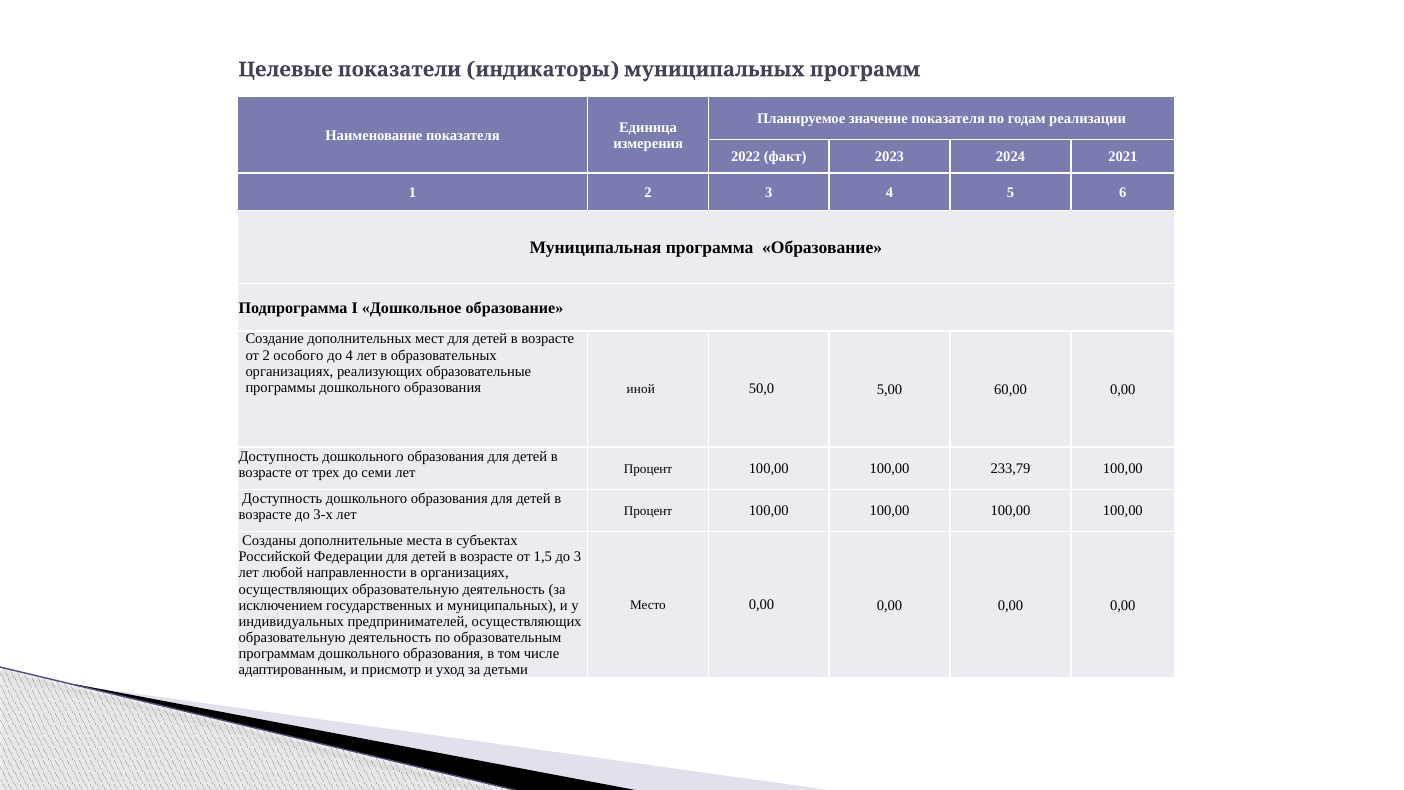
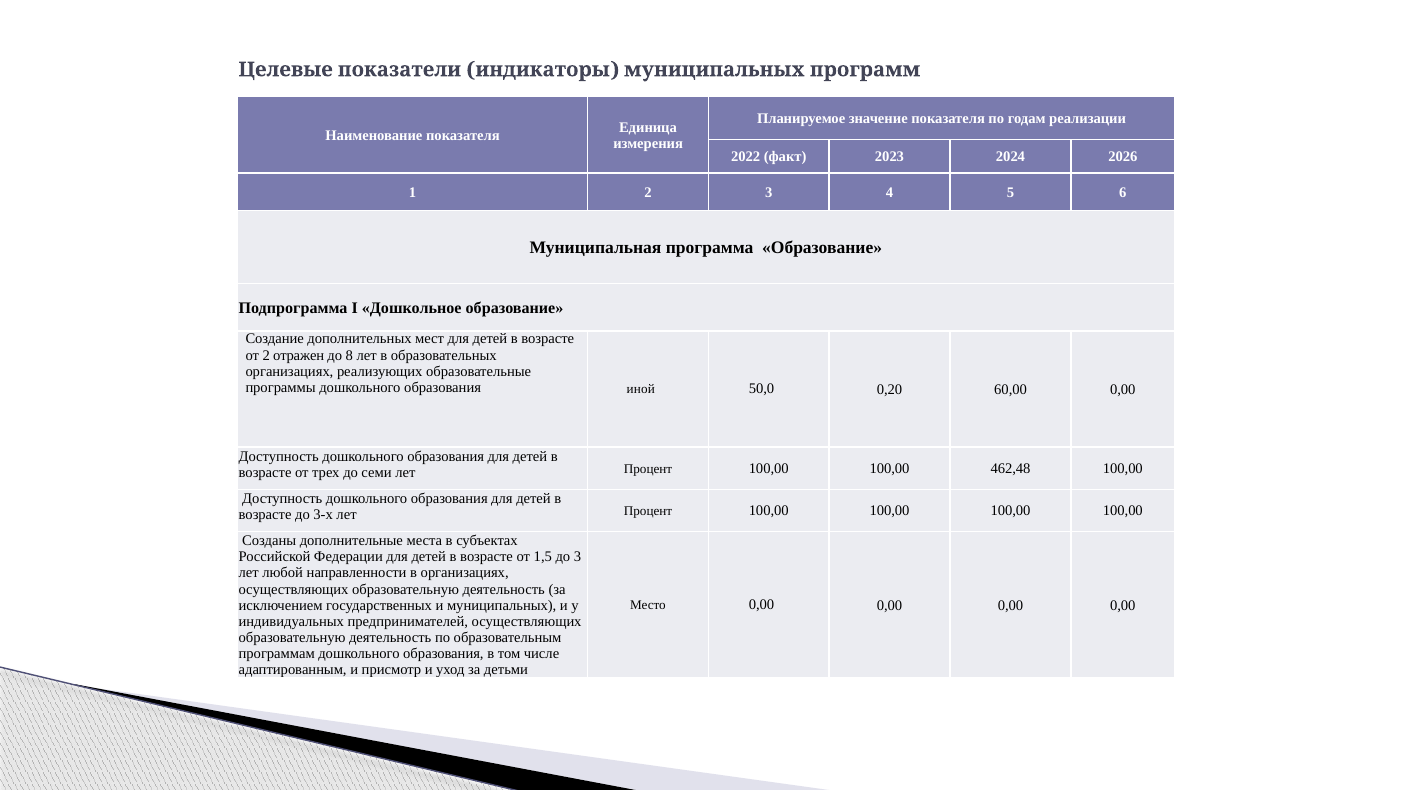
2021: 2021 -> 2026
особого: особого -> отражен
до 4: 4 -> 8
5,00: 5,00 -> 0,20
233,79: 233,79 -> 462,48
